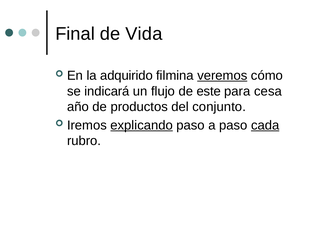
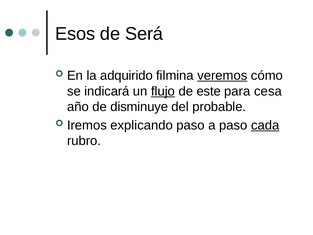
Final: Final -> Esos
Vida: Vida -> Será
flujo underline: none -> present
productos: productos -> disminuye
conjunto: conjunto -> probable
explicando underline: present -> none
